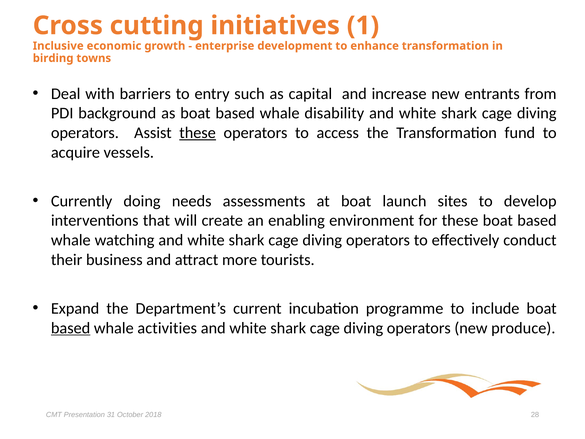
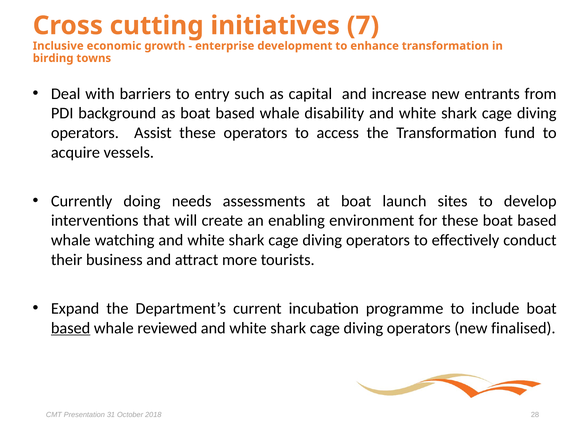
1: 1 -> 7
these at (198, 133) underline: present -> none
activities: activities -> reviewed
produce: produce -> finalised
